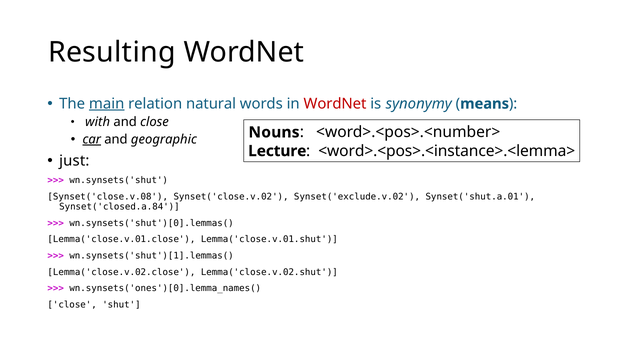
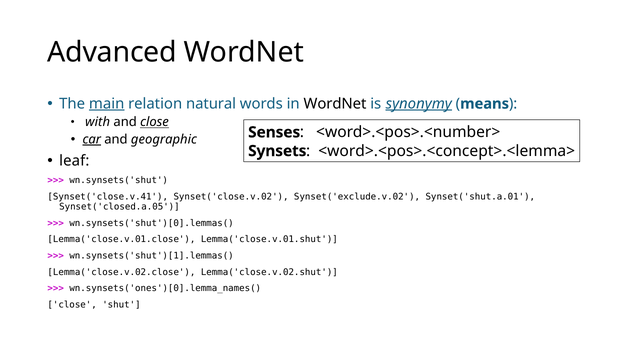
Resulting: Resulting -> Advanced
WordNet at (335, 104) colour: red -> black
synonymy underline: none -> present
close at (154, 122) underline: none -> present
Nouns: Nouns -> Senses
Lecture: Lecture -> Synsets
<word>.<pos>.<instance>.<lemma>: <word>.<pos>.<instance>.<lemma> -> <word>.<pos>.<concept>.<lemma>
just: just -> leaf
Synset('close.v.08: Synset('close.v.08 -> Synset('close.v.41
Synset('closed.a.84: Synset('closed.a.84 -> Synset('closed.a.05
